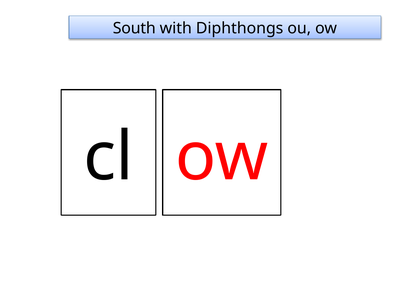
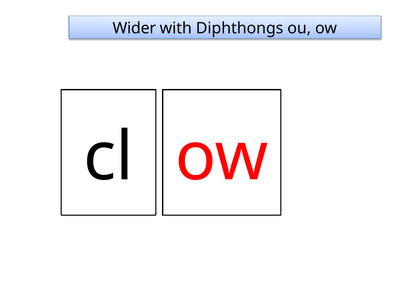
South: South -> Wider
